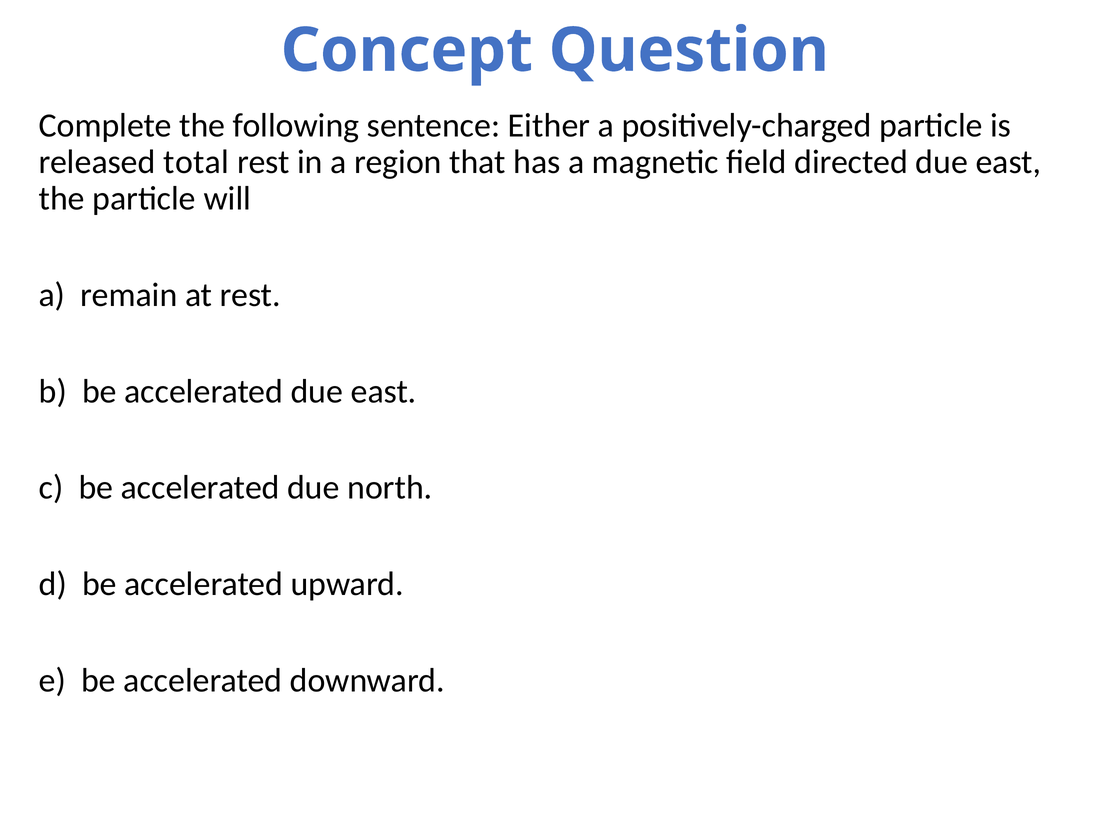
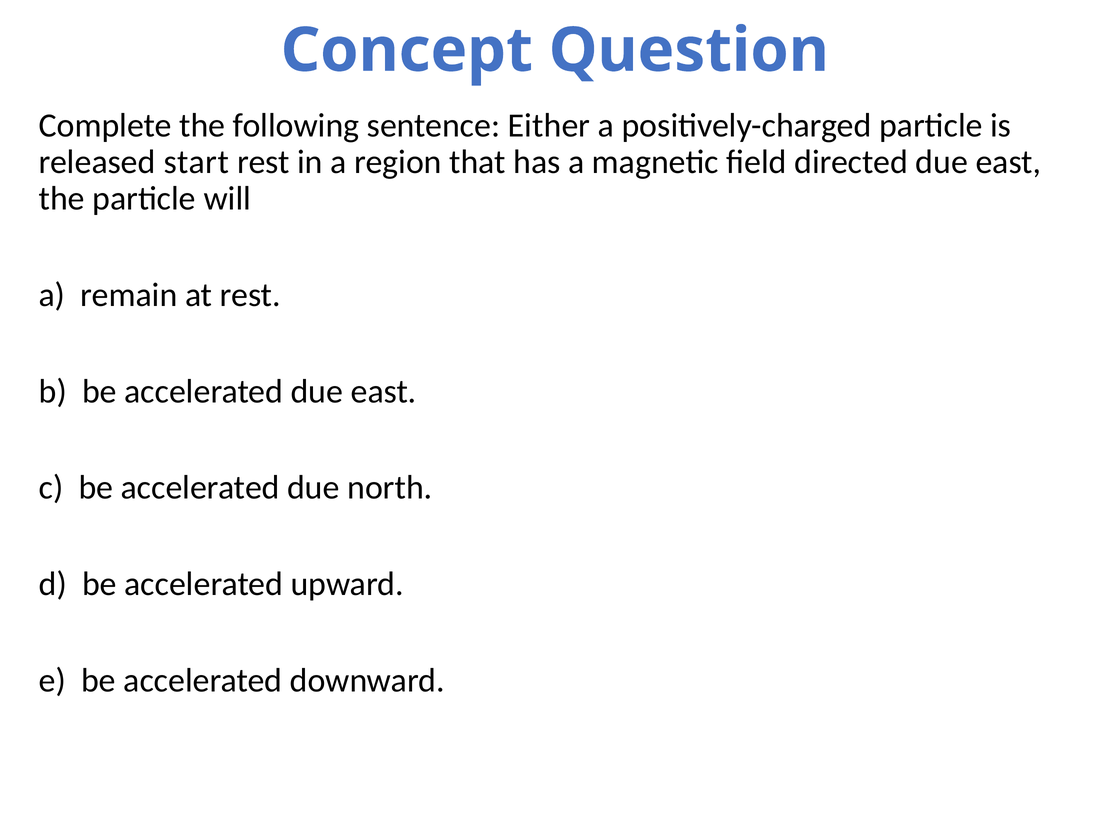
total: total -> start
